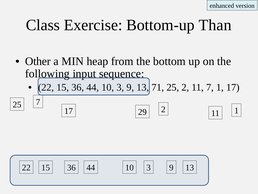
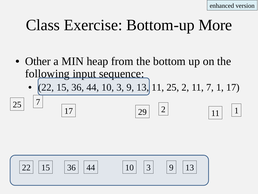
Than: Than -> More
71 at (158, 87): 71 -> 11
